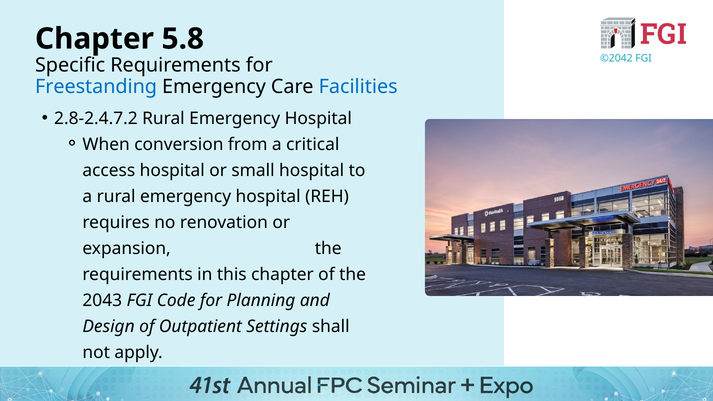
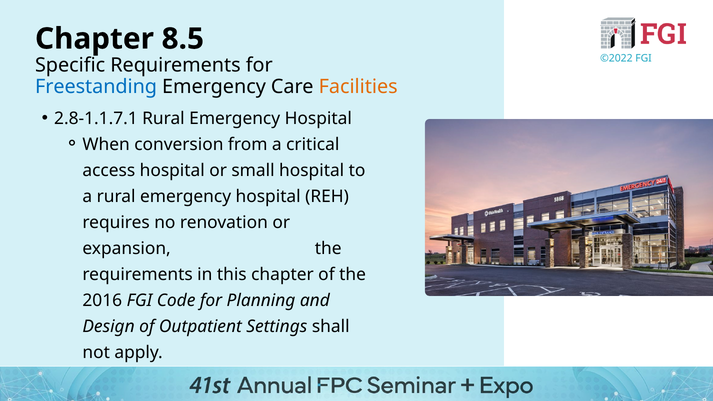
5.8: 5.8 -> 8.5
©2042: ©2042 -> ©2022
Facilities colour: blue -> orange
2.8-2.4.7.2: 2.8-2.4.7.2 -> 2.8-1.1.7.1
2043: 2043 -> 2016
